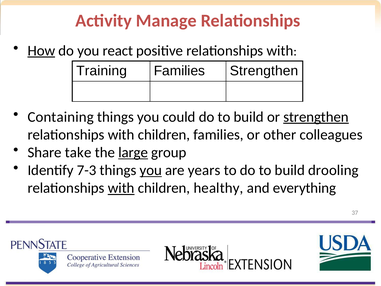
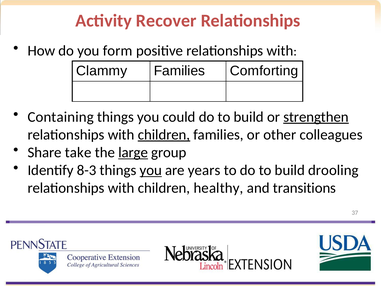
Manage: Manage -> Recover
How underline: present -> none
react: react -> form
Training: Training -> Clammy
Families Strengthen: Strengthen -> Comforting
children at (164, 135) underline: none -> present
7-3: 7-3 -> 8-3
with at (121, 188) underline: present -> none
everything: everything -> transitions
